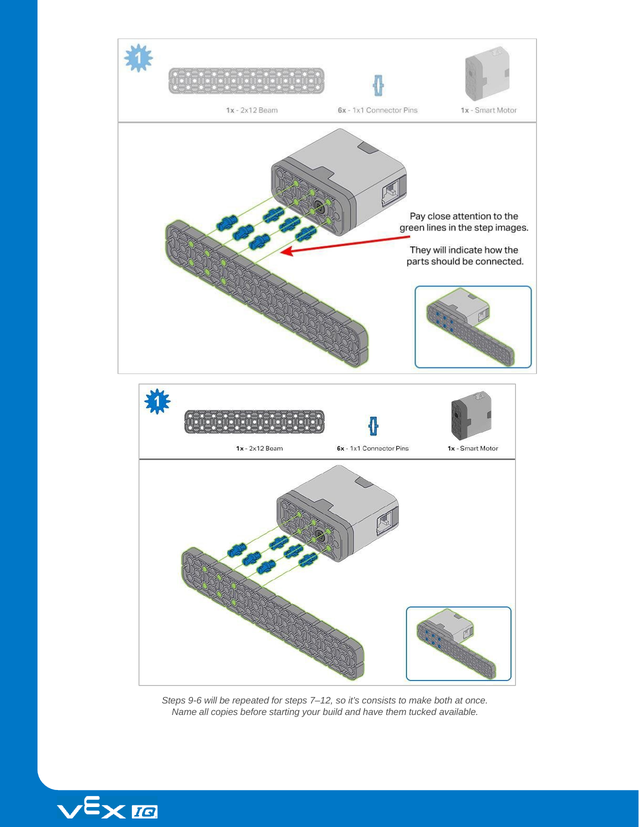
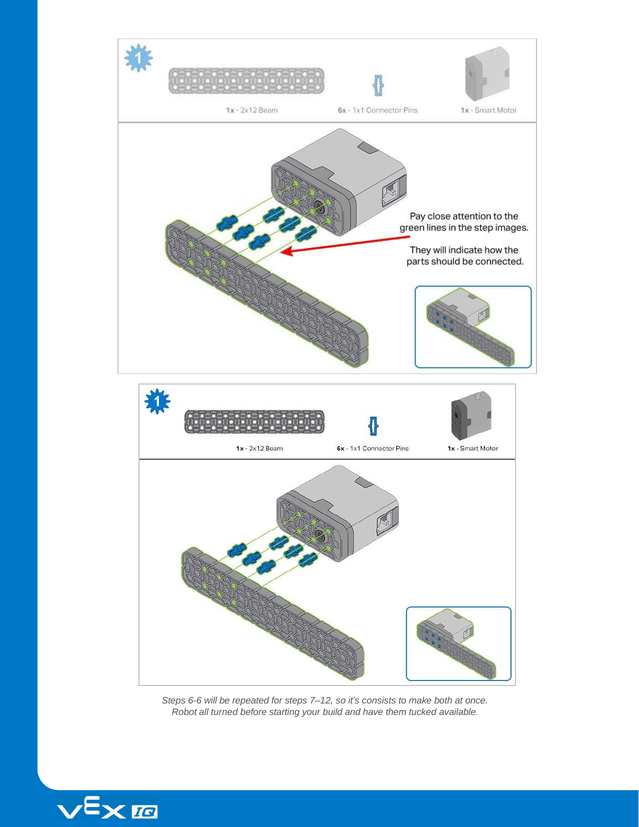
9-6: 9-6 -> 6-6
Name: Name -> Robot
copies: copies -> turned
